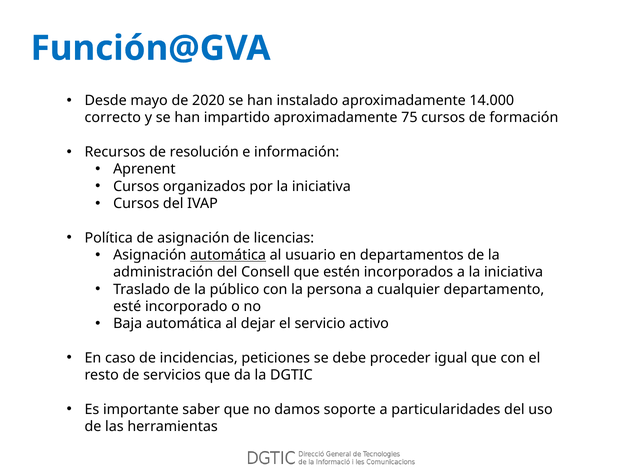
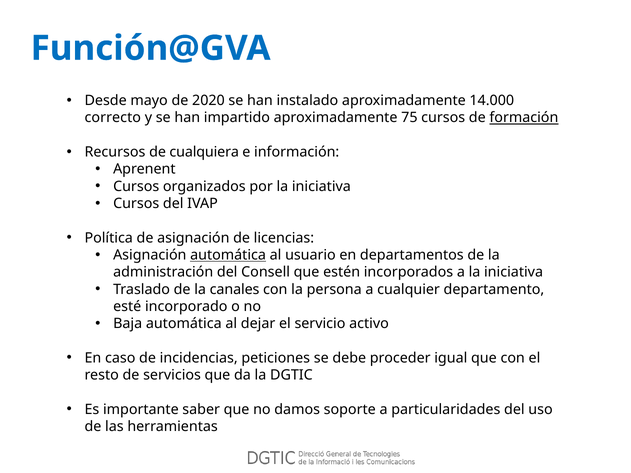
formación underline: none -> present
resolución: resolución -> cualquiera
público: público -> canales
